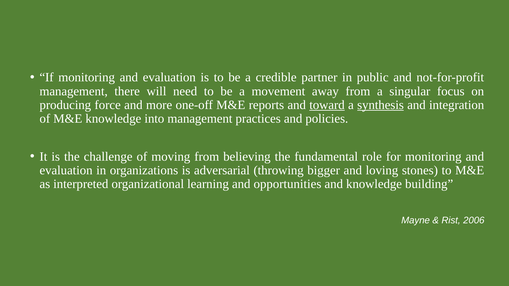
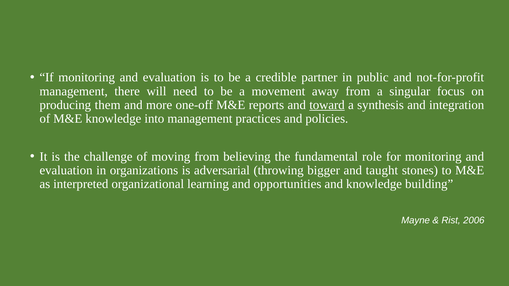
force: force -> them
synthesis underline: present -> none
loving: loving -> taught
